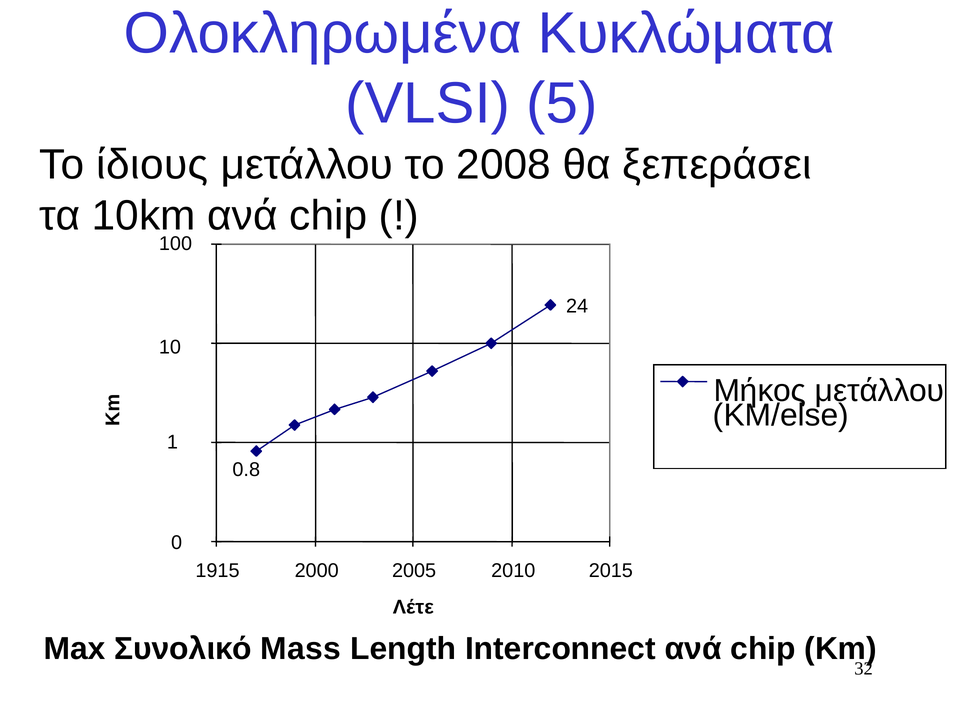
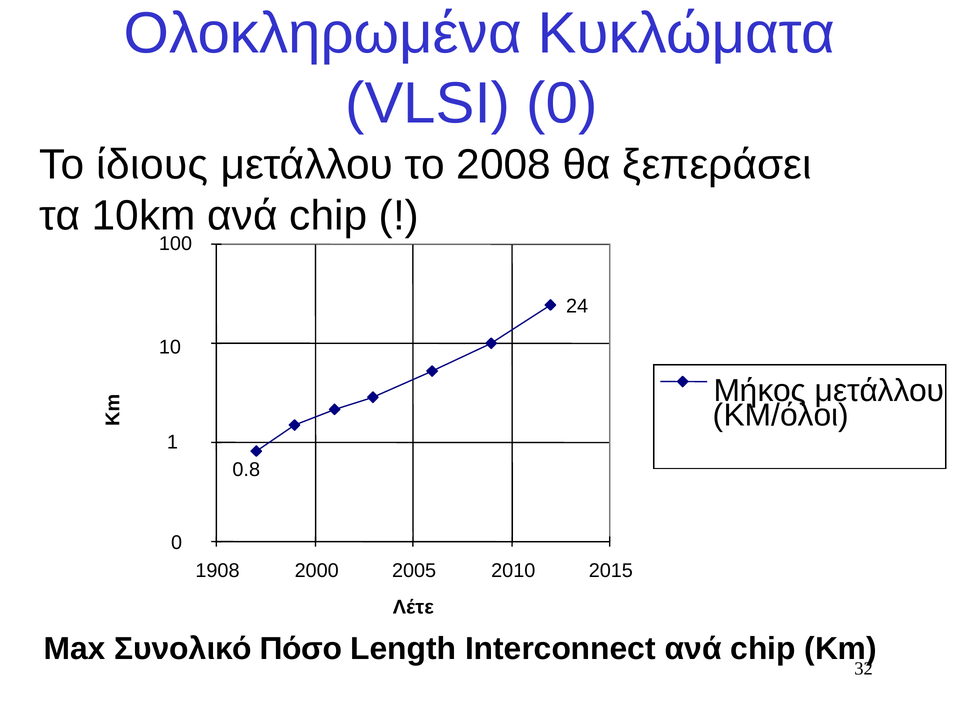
VLSI 5: 5 -> 0
KM/else: KM/else -> KM/όλοι
1915: 1915 -> 1908
Mass: Mass -> Πόσο
